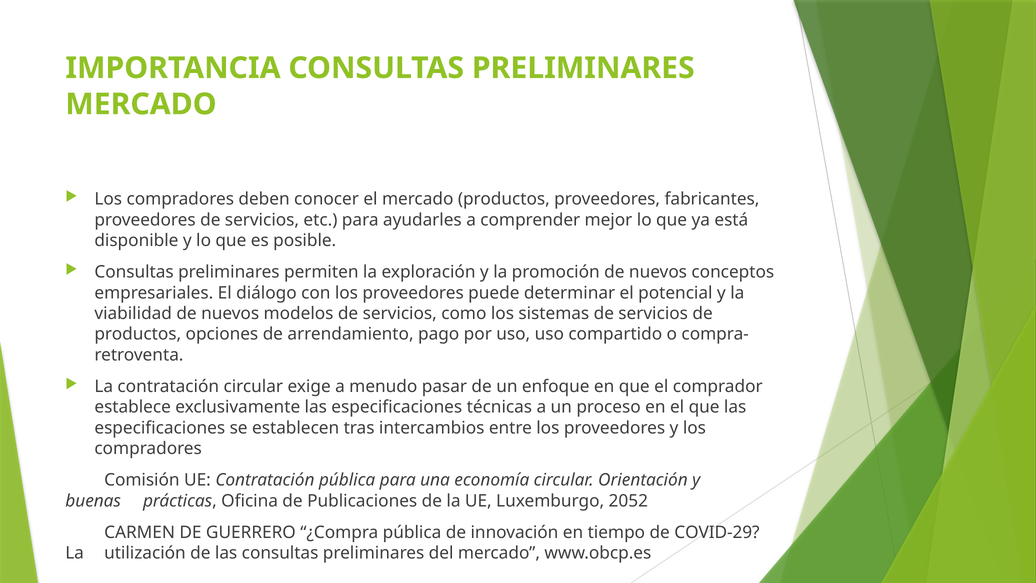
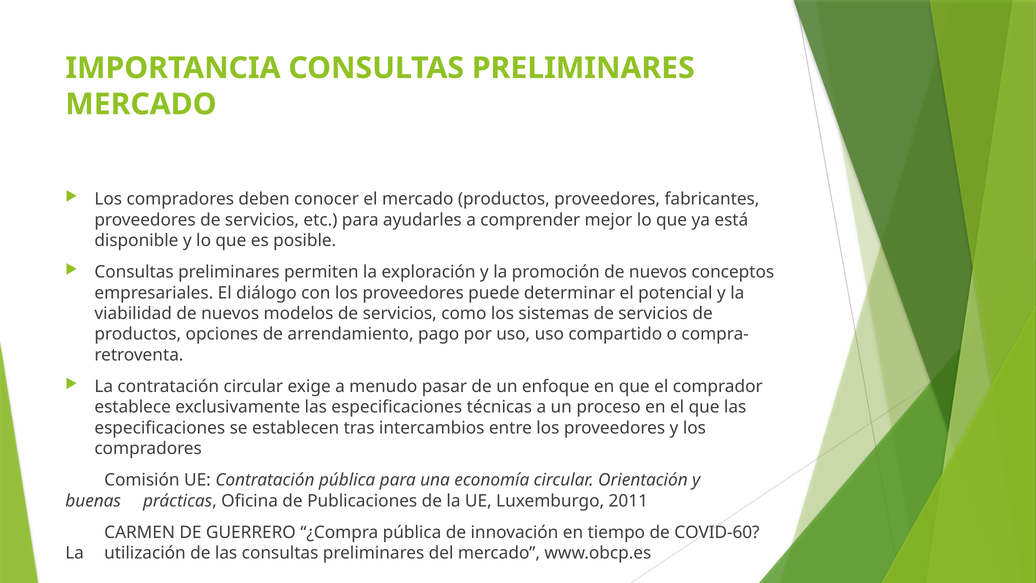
2052: 2052 -> 2011
COVID-29: COVID-29 -> COVID-60
